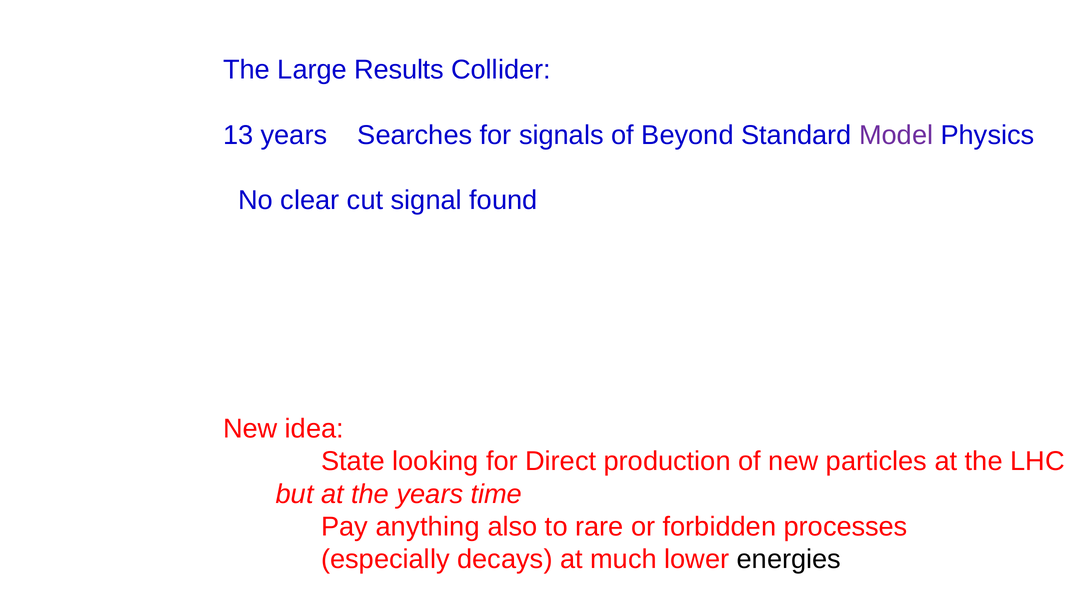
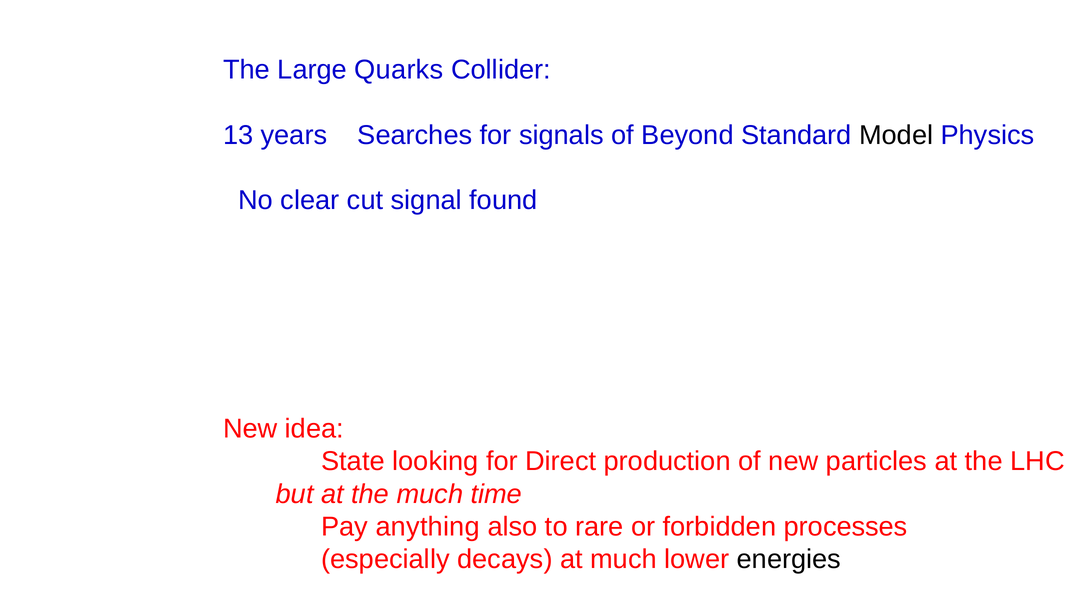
Results: Results -> Quarks
Model colour: purple -> black
the years: years -> much
